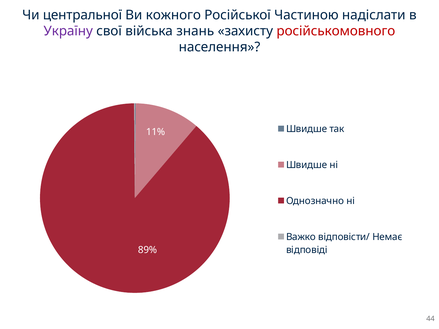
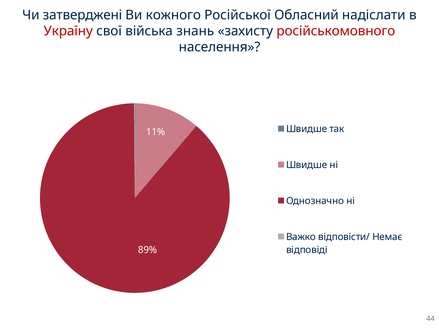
центральної: центральної -> затверджені
Частиною: Частиною -> Обласний
Україну colour: purple -> red
